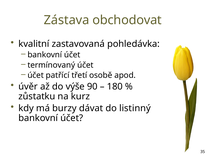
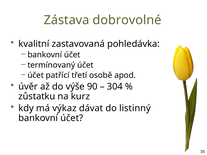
obchodovat: obchodovat -> dobrovolné
180: 180 -> 304
burzy: burzy -> výkaz
